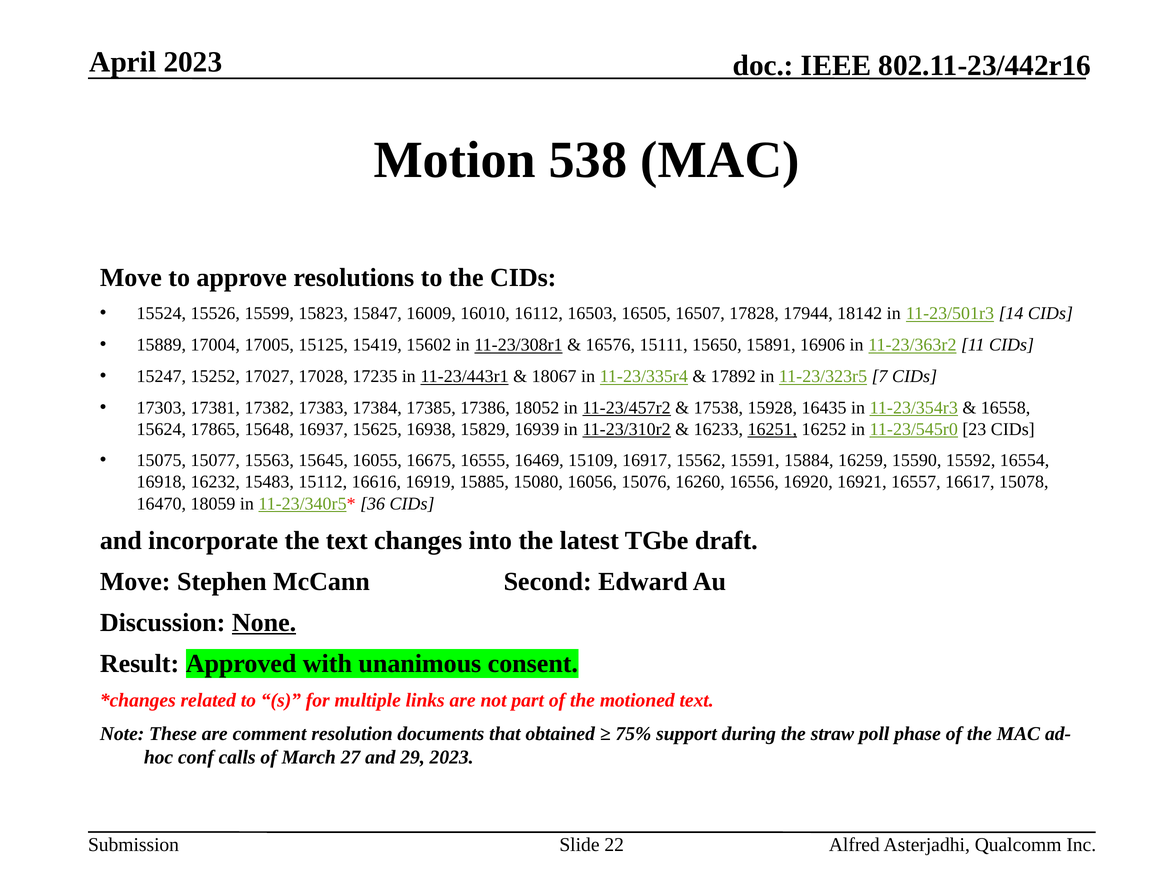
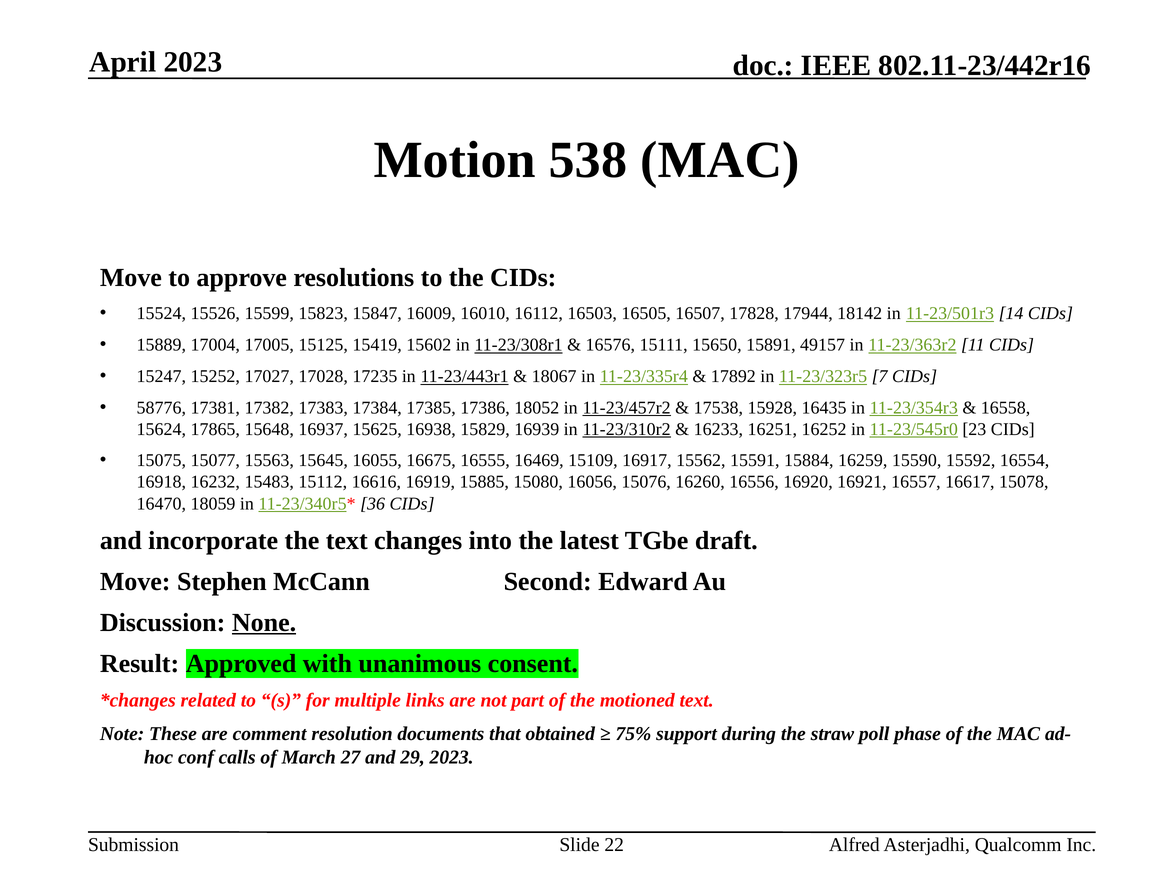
16906: 16906 -> 49157
17303: 17303 -> 58776
16251 underline: present -> none
